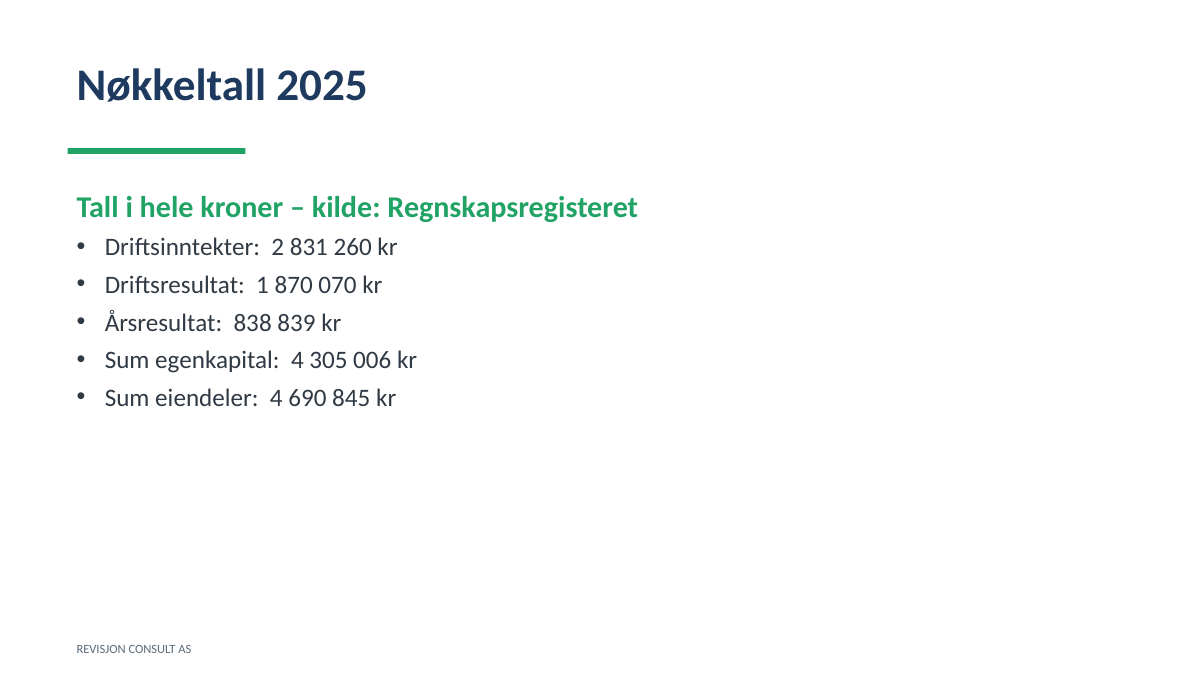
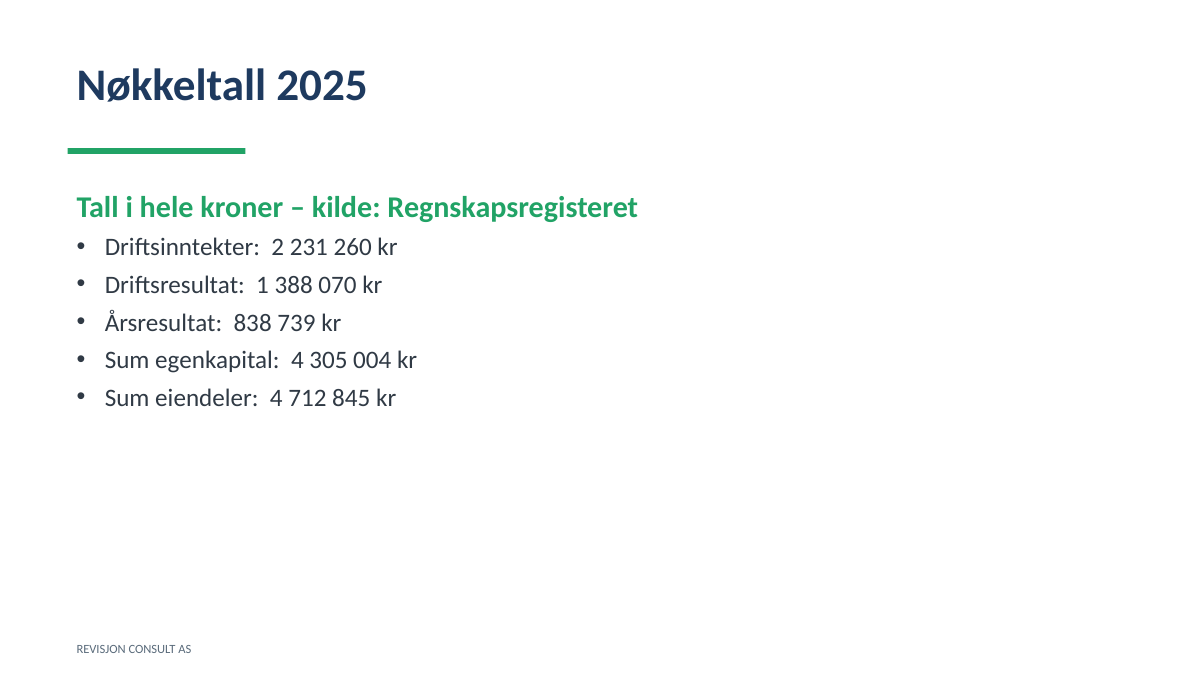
831: 831 -> 231
870: 870 -> 388
839: 839 -> 739
006: 006 -> 004
690: 690 -> 712
